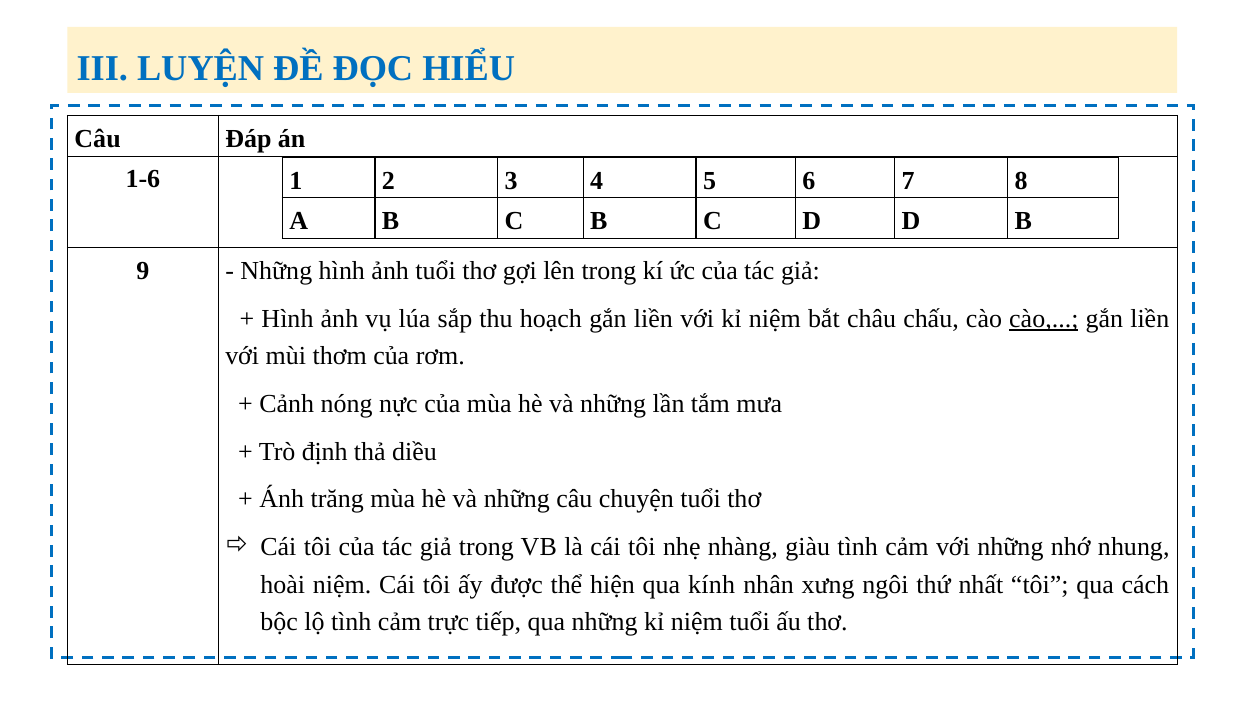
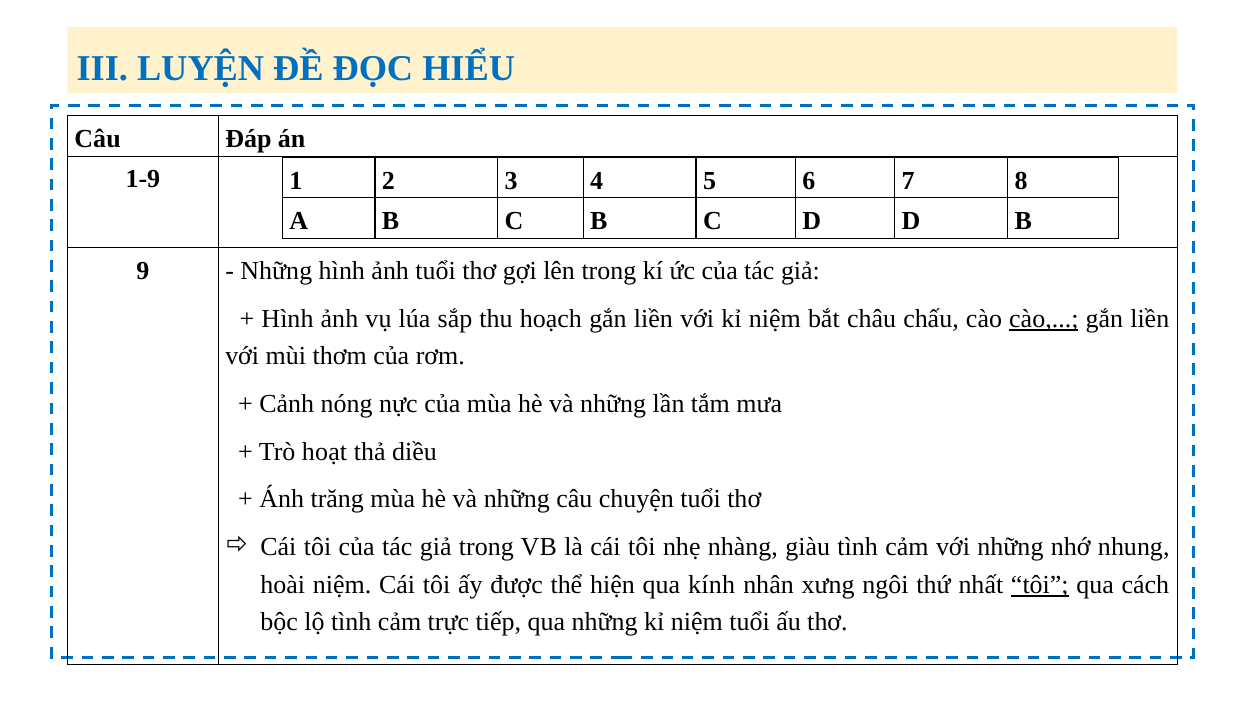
1-6: 1-6 -> 1-9
định: định -> hoạt
tôi at (1040, 585) underline: none -> present
